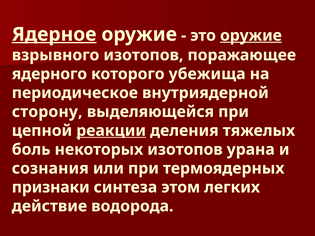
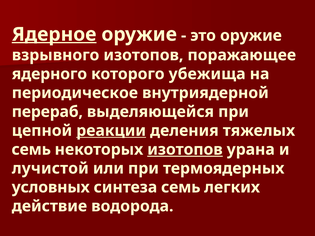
оружие at (251, 36) underline: present -> none
сторону: сторону -> перераб
боль at (31, 150): боль -> семь
изотопов at (185, 150) underline: none -> present
сознания: сознания -> лучистой
признаки: признаки -> условных
синтеза этом: этом -> семь
